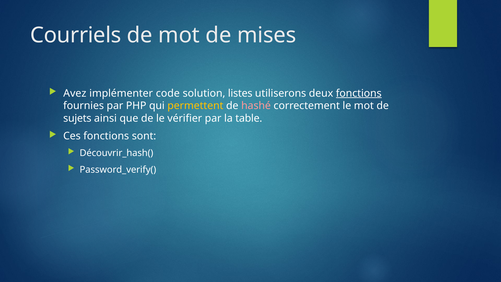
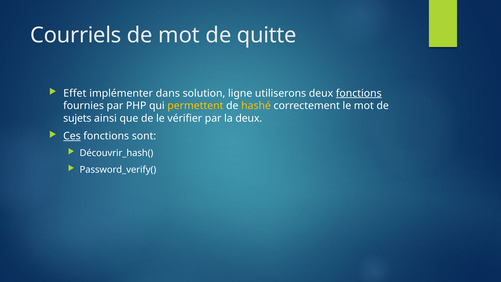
mises: mises -> quitte
Avez: Avez -> Effet
code: code -> dans
listes: listes -> ligne
hashé colour: pink -> yellow
la table: table -> deux
Ces underline: none -> present
